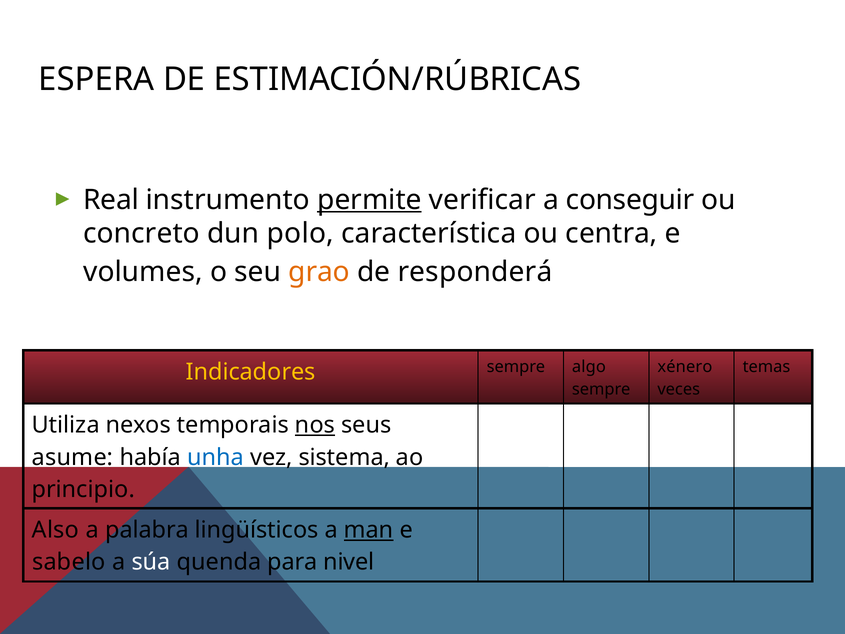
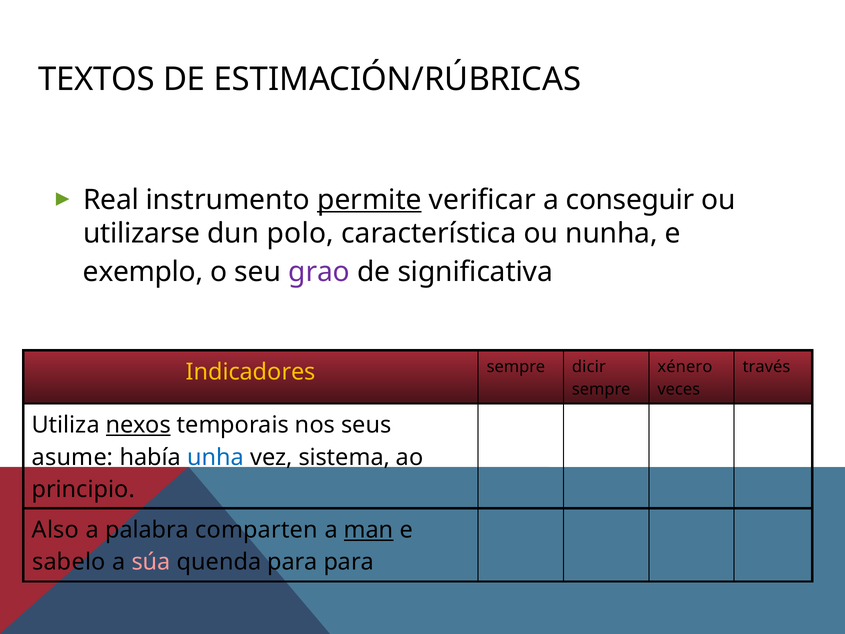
ESPERA: ESPERA -> TEXTOS
concreto: concreto -> utilizarse
centra: centra -> nunha
volumes: volumes -> exemplo
grao colour: orange -> purple
responderá: responderá -> significativa
temas: temas -> través
algo: algo -> dicir
nexos underline: none -> present
nos underline: present -> none
lingüísticos: lingüísticos -> comparten
súa colour: white -> pink
para nivel: nivel -> para
